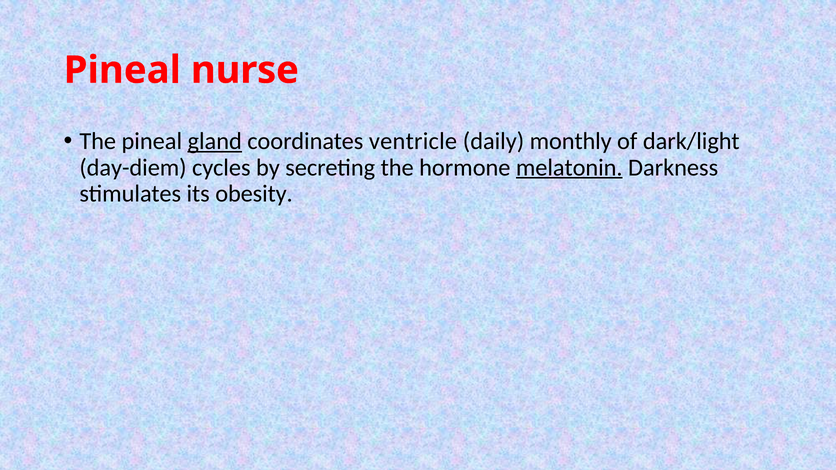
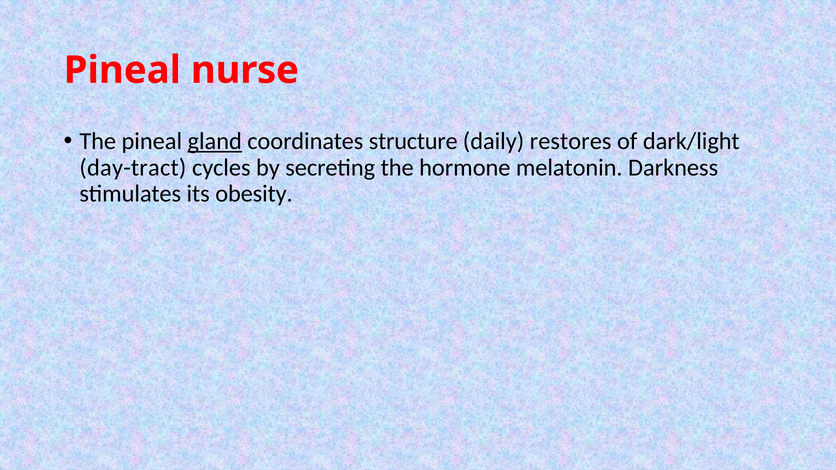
ventricle: ventricle -> structure
monthly: monthly -> restores
day-diem: day-diem -> day-tract
melatonin underline: present -> none
